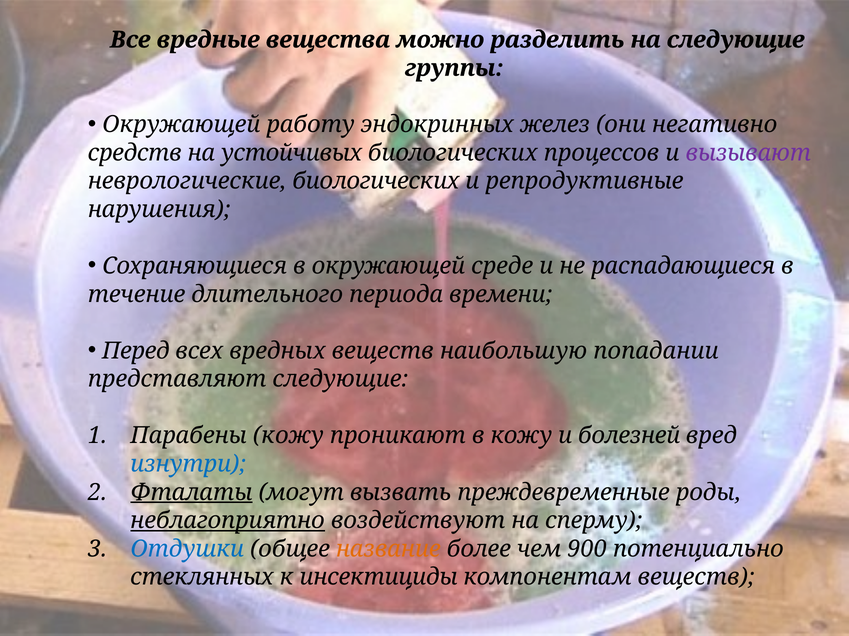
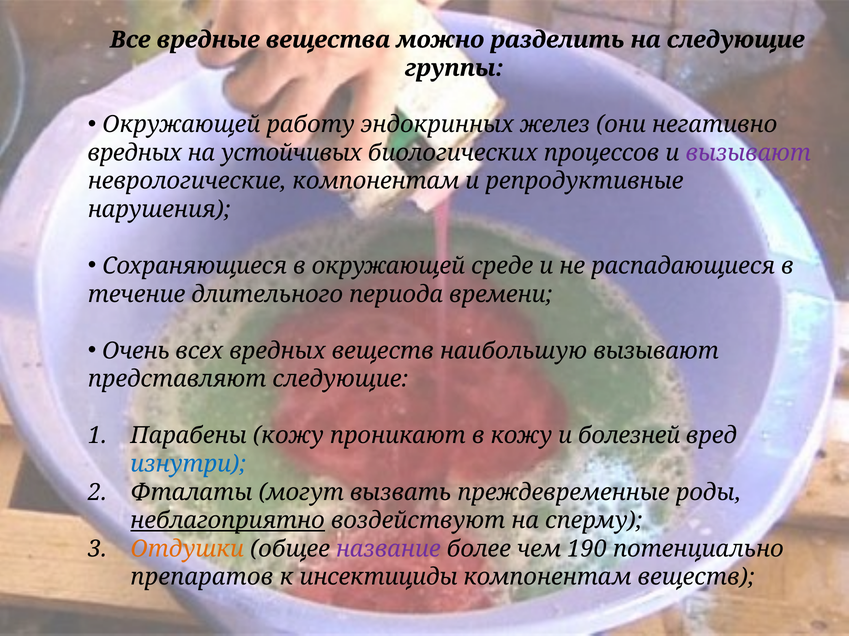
средств at (135, 153): средств -> вредных
неврологические биологических: биологических -> компонентам
Перед: Перед -> Очень
наибольшую попадании: попадании -> вызывают
Фталаты underline: present -> none
Отдушки colour: blue -> orange
название colour: orange -> purple
900: 900 -> 190
стеклянных: стеклянных -> препаратов
